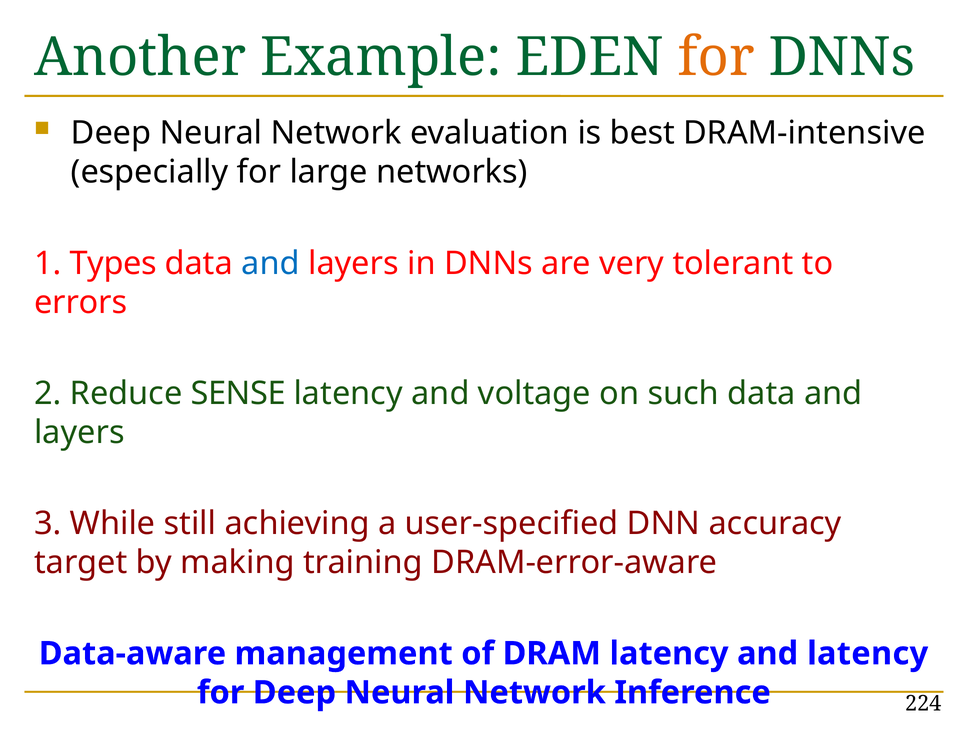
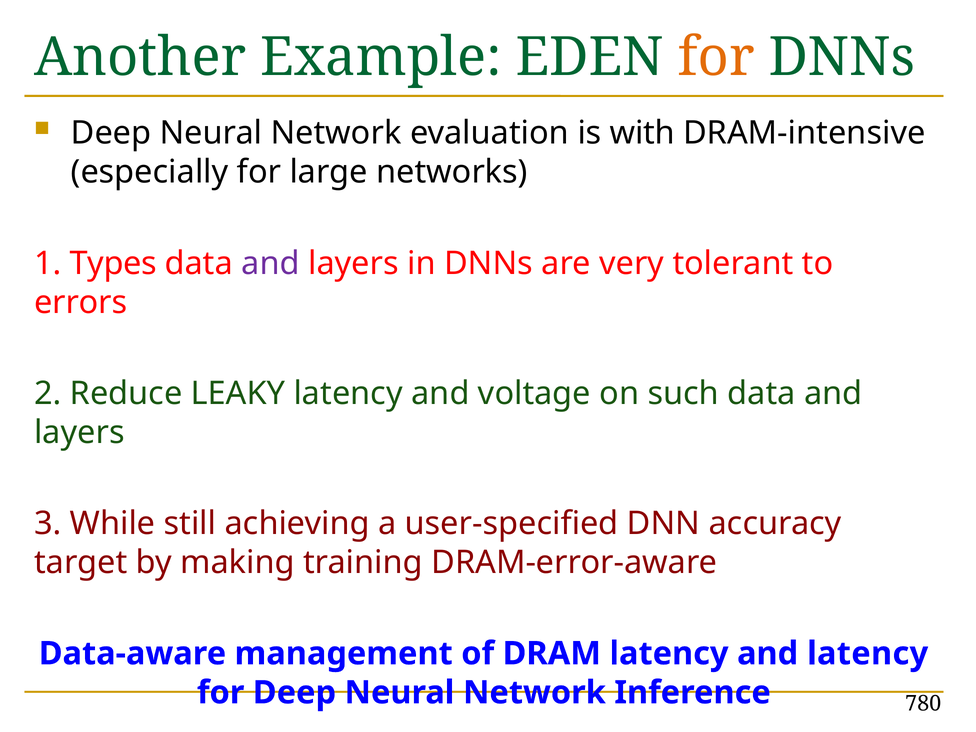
best: best -> with
and at (271, 263) colour: blue -> purple
SENSE: SENSE -> LEAKY
224: 224 -> 780
